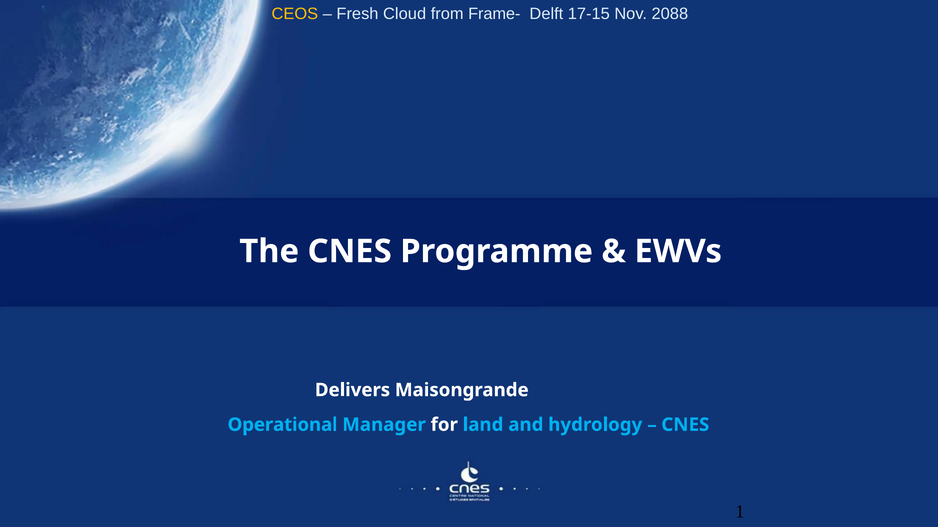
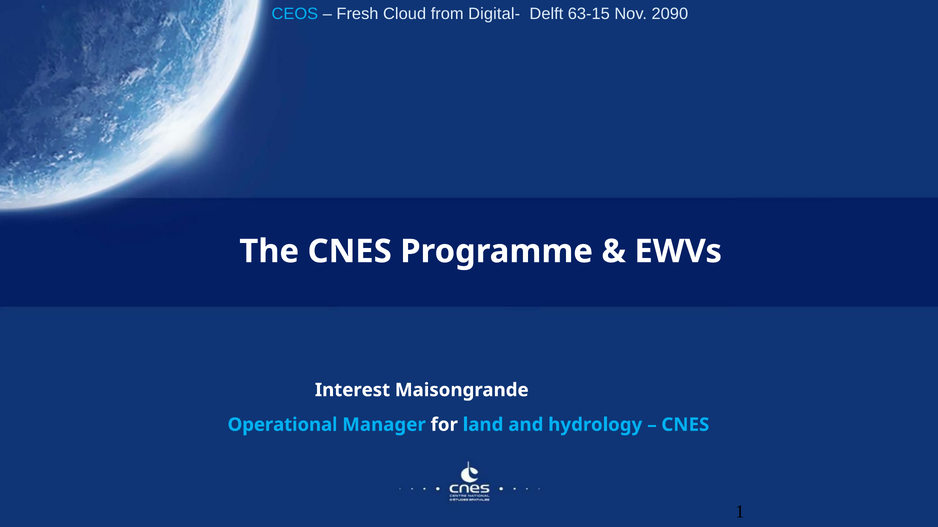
CEOS colour: yellow -> light blue
Frame-: Frame- -> Digital-
17-15: 17-15 -> 63-15
2088: 2088 -> 2090
Delivers: Delivers -> Interest
